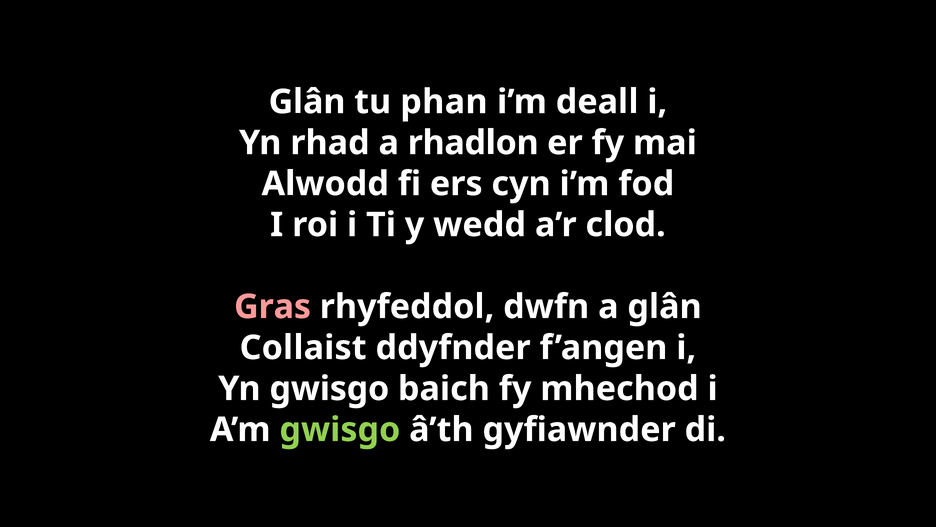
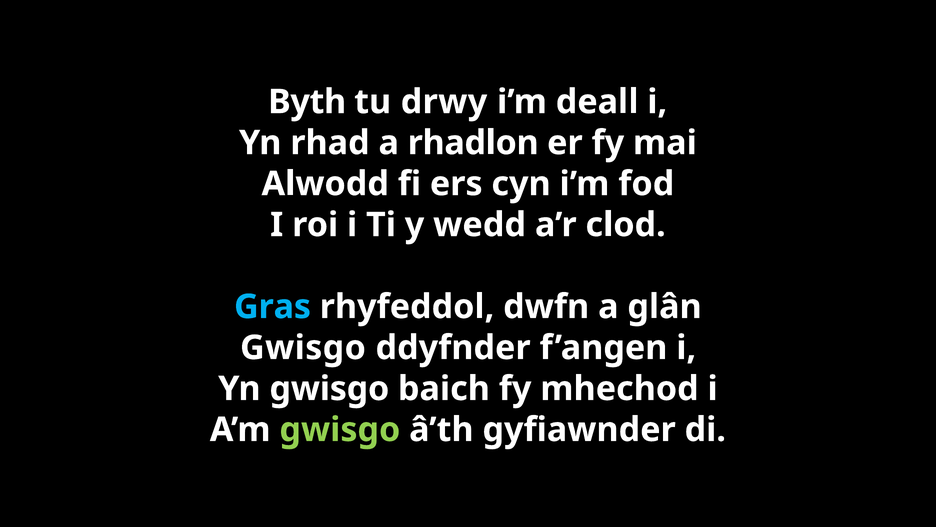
Glân at (307, 102): Glân -> Byth
phan: phan -> drwy
Gras colour: pink -> light blue
Collaist at (303, 347): Collaist -> Gwisgo
